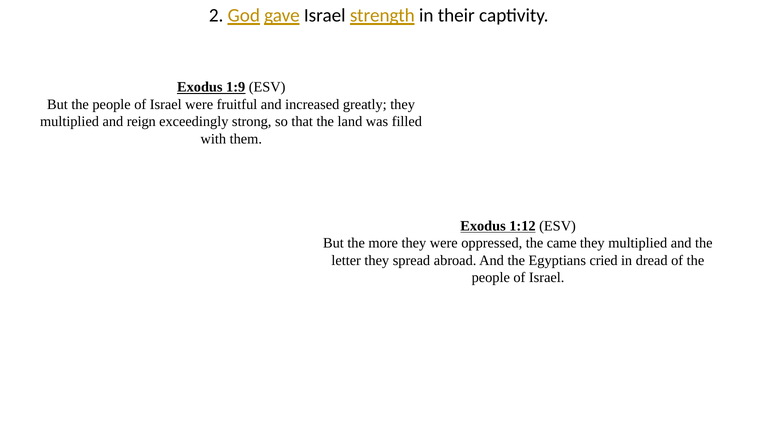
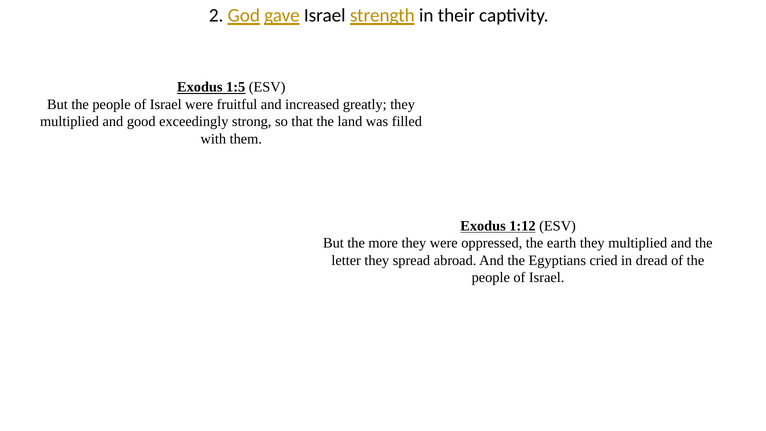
1:9: 1:9 -> 1:5
reign: reign -> good
came: came -> earth
